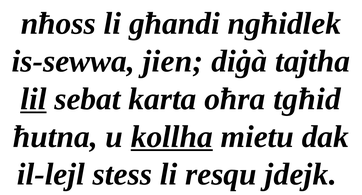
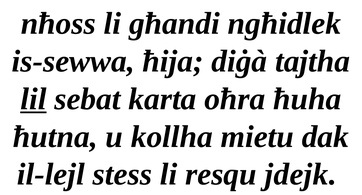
jien: jien -> ħija
tgħid: tgħid -> ħuha
kollha underline: present -> none
